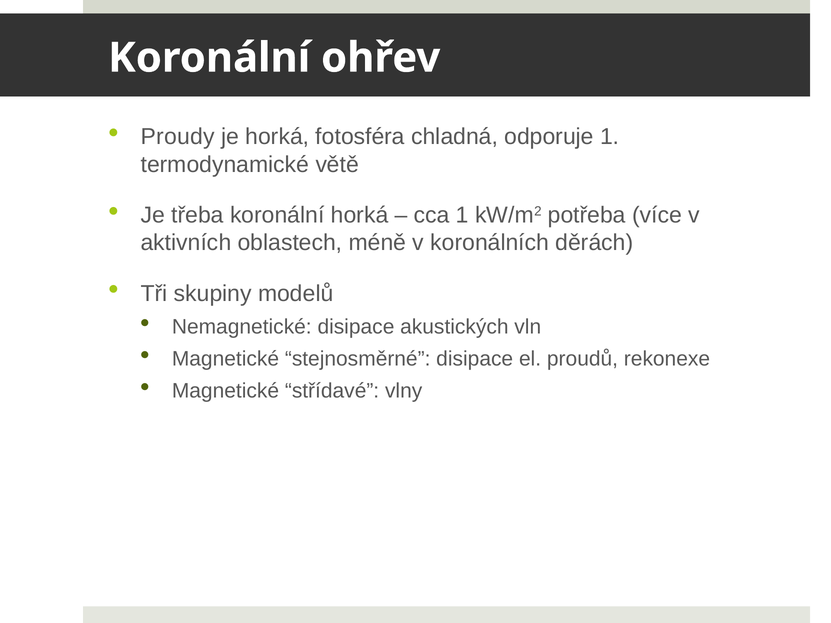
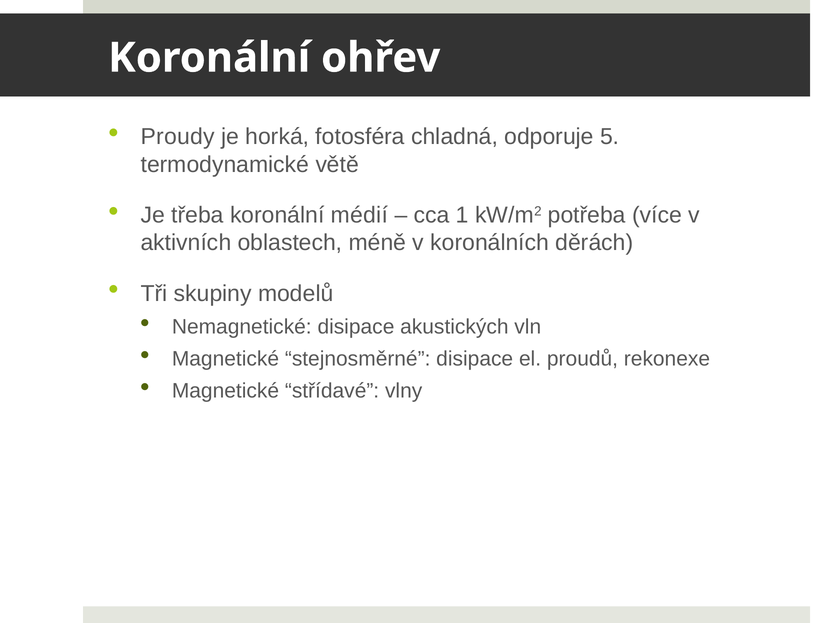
odporuje 1: 1 -> 5
koronální horká: horká -> médií
